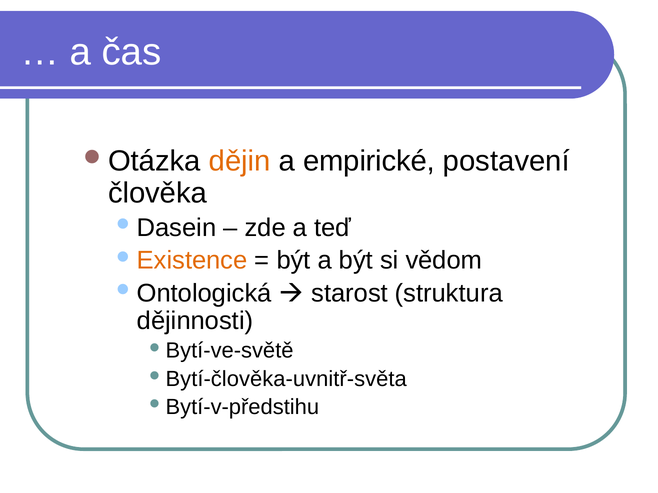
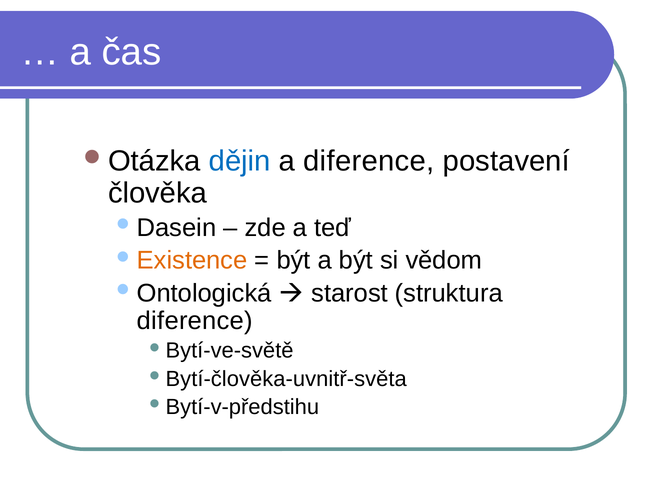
dějin colour: orange -> blue
a empirické: empirické -> diference
dějinnosti at (195, 321): dějinnosti -> diference
